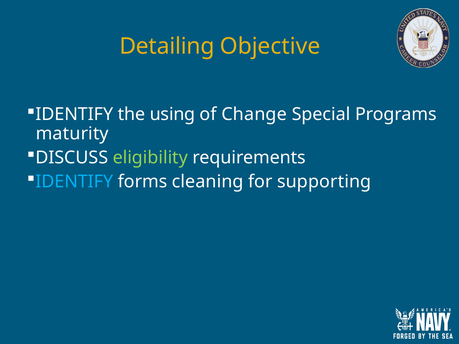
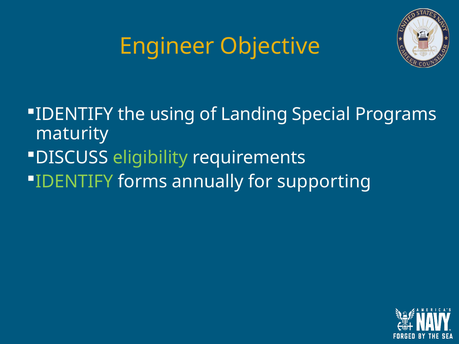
Detailing: Detailing -> Engineer
Change: Change -> Landing
IDENTIFY at (74, 182) colour: light blue -> light green
cleaning: cleaning -> annually
